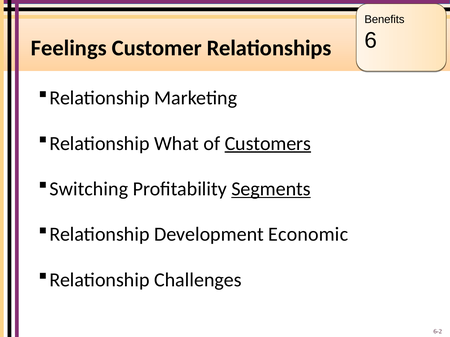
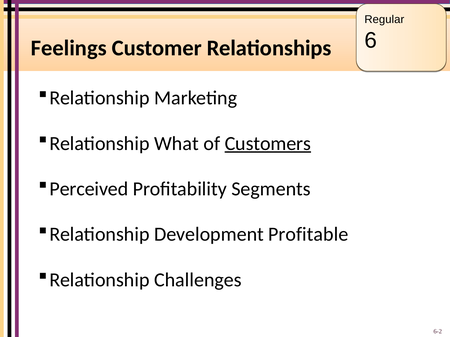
Benefits: Benefits -> Regular
Switching: Switching -> Perceived
Segments underline: present -> none
Economic: Economic -> Profitable
